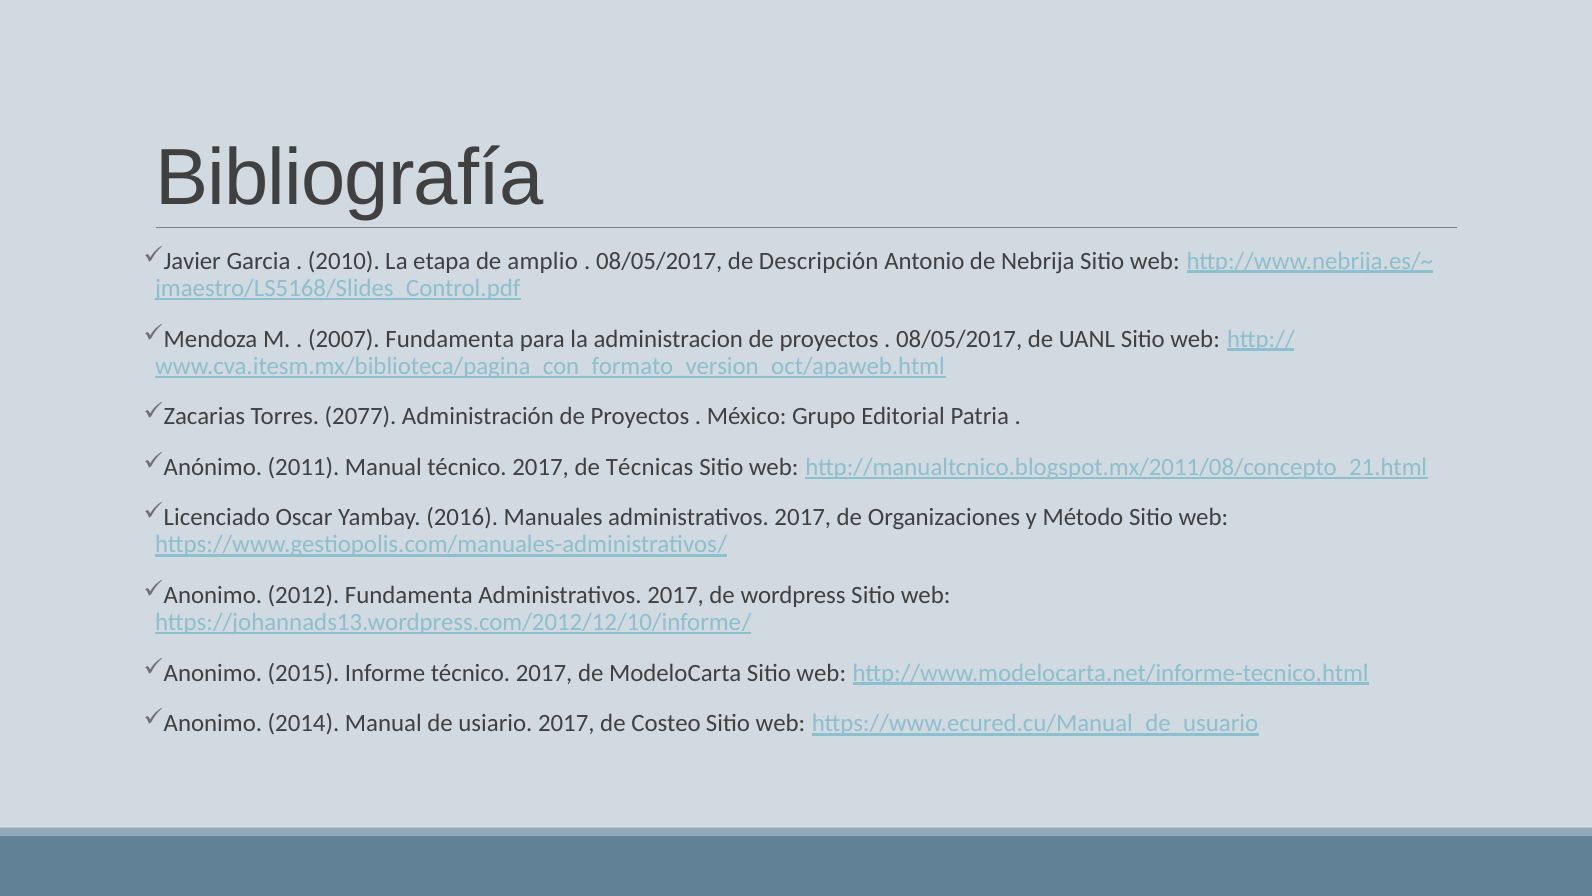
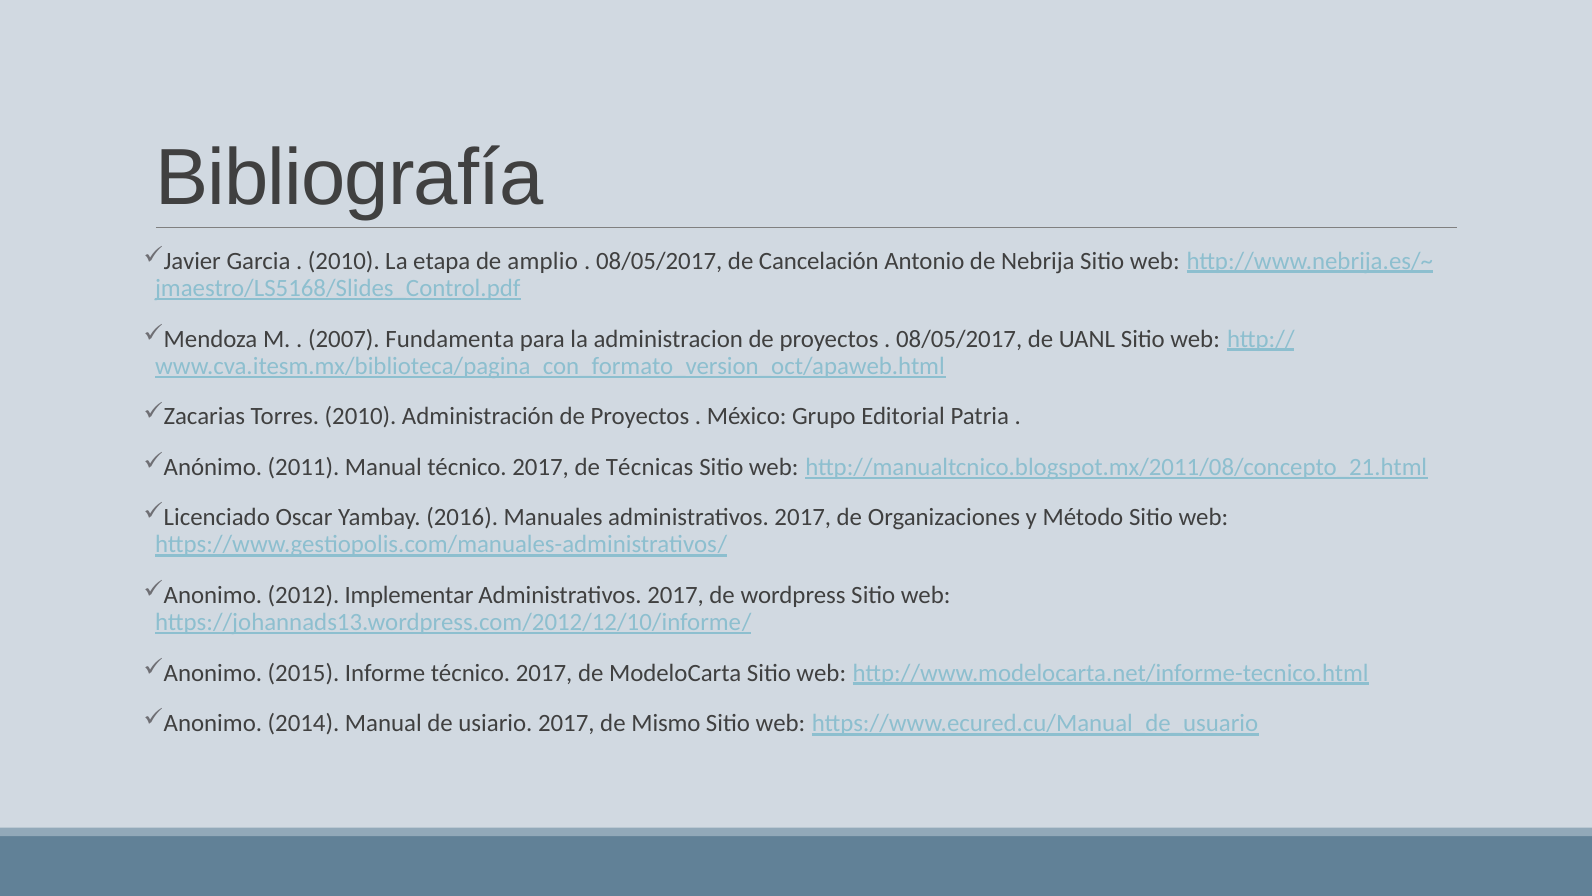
Descripción: Descripción -> Cancelación
Torres 2077: 2077 -> 2010
2012 Fundamenta: Fundamenta -> Implementar
Costeo: Costeo -> Mismo
